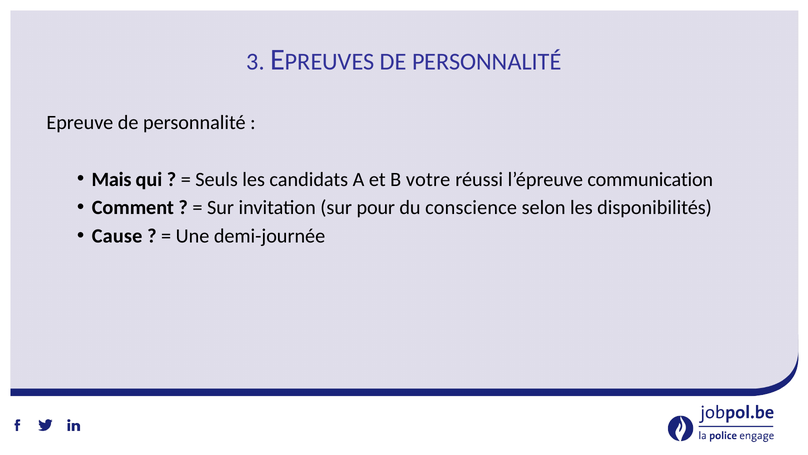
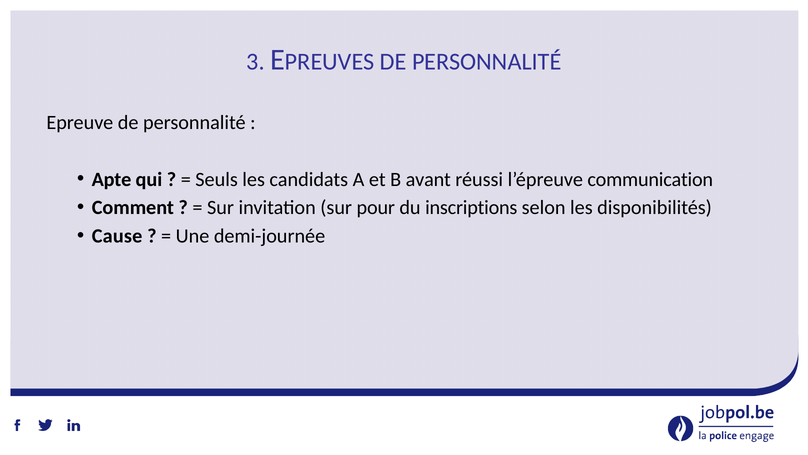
Mais: Mais -> Apte
votre: votre -> avant
conscience: conscience -> inscriptions
